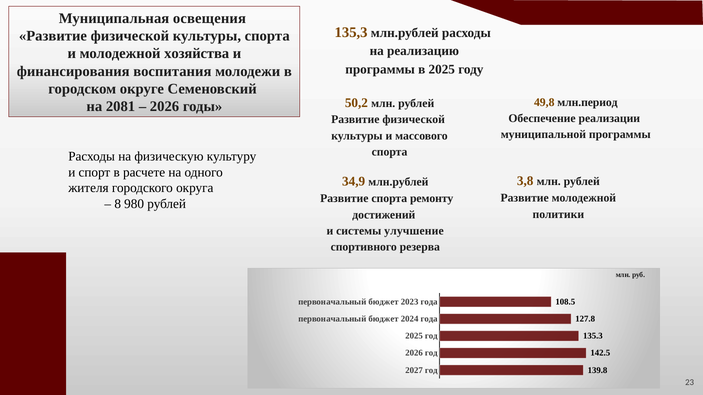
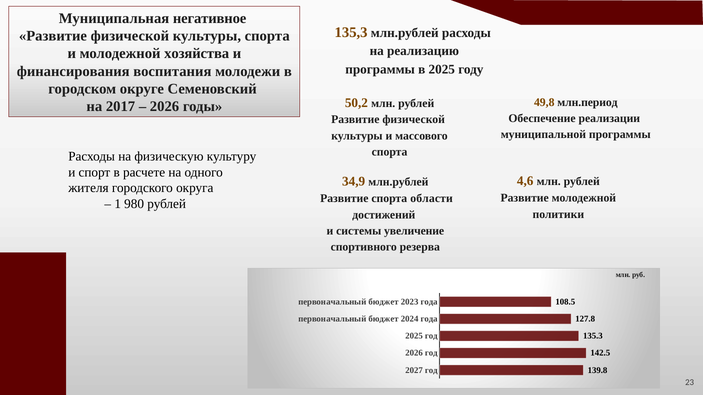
освещения: освещения -> негативное
2081: 2081 -> 2017
3,8: 3,8 -> 4,6
ремонту: ремонту -> области
8: 8 -> 1
улучшение: улучшение -> увеличение
